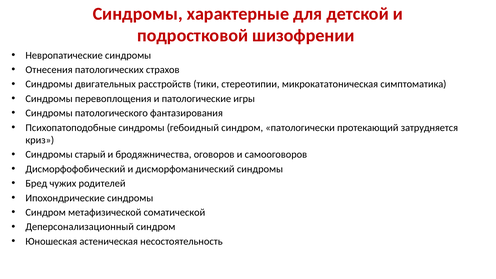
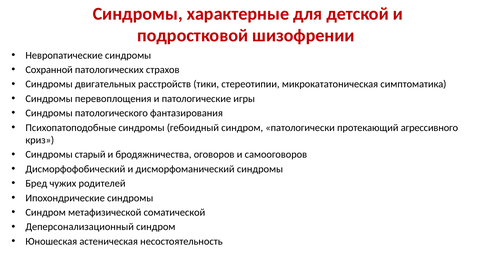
Отнесения: Отнесения -> Сохранной
затрудняется: затрудняется -> агрессивного
